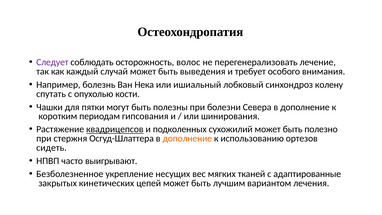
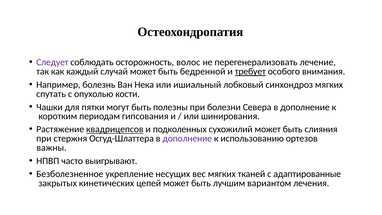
выведения: выведения -> бедренной
требует underline: none -> present
синхондроз колену: колену -> мягких
полезно: полезно -> слияния
дополнение at (187, 138) colour: orange -> purple
сидеть: сидеть -> важны
